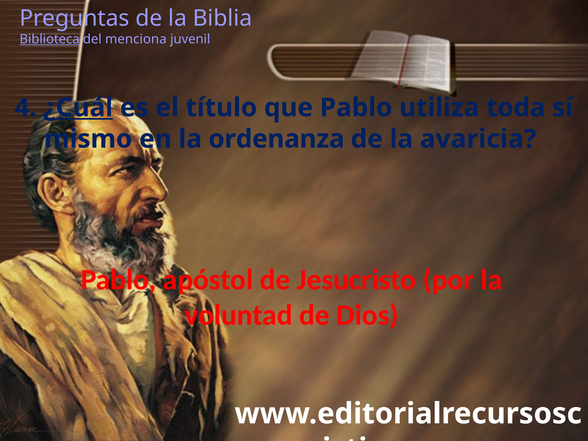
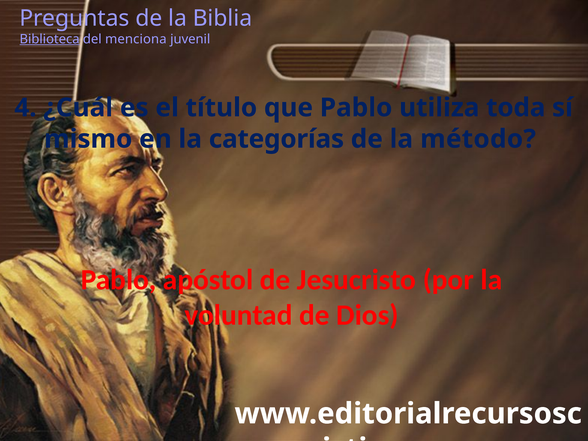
¿Cuál underline: present -> none
ordenanza: ordenanza -> categorías
avaricia: avaricia -> método
